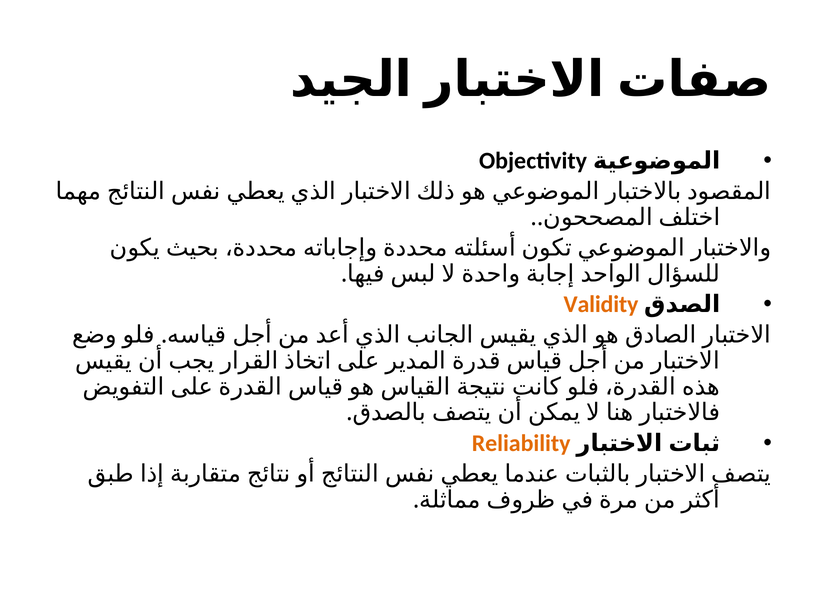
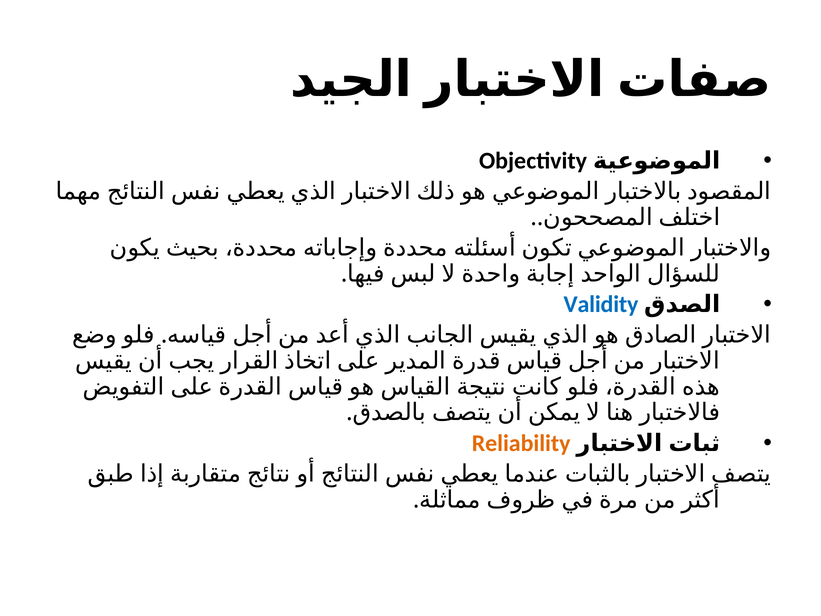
Validity colour: orange -> blue
